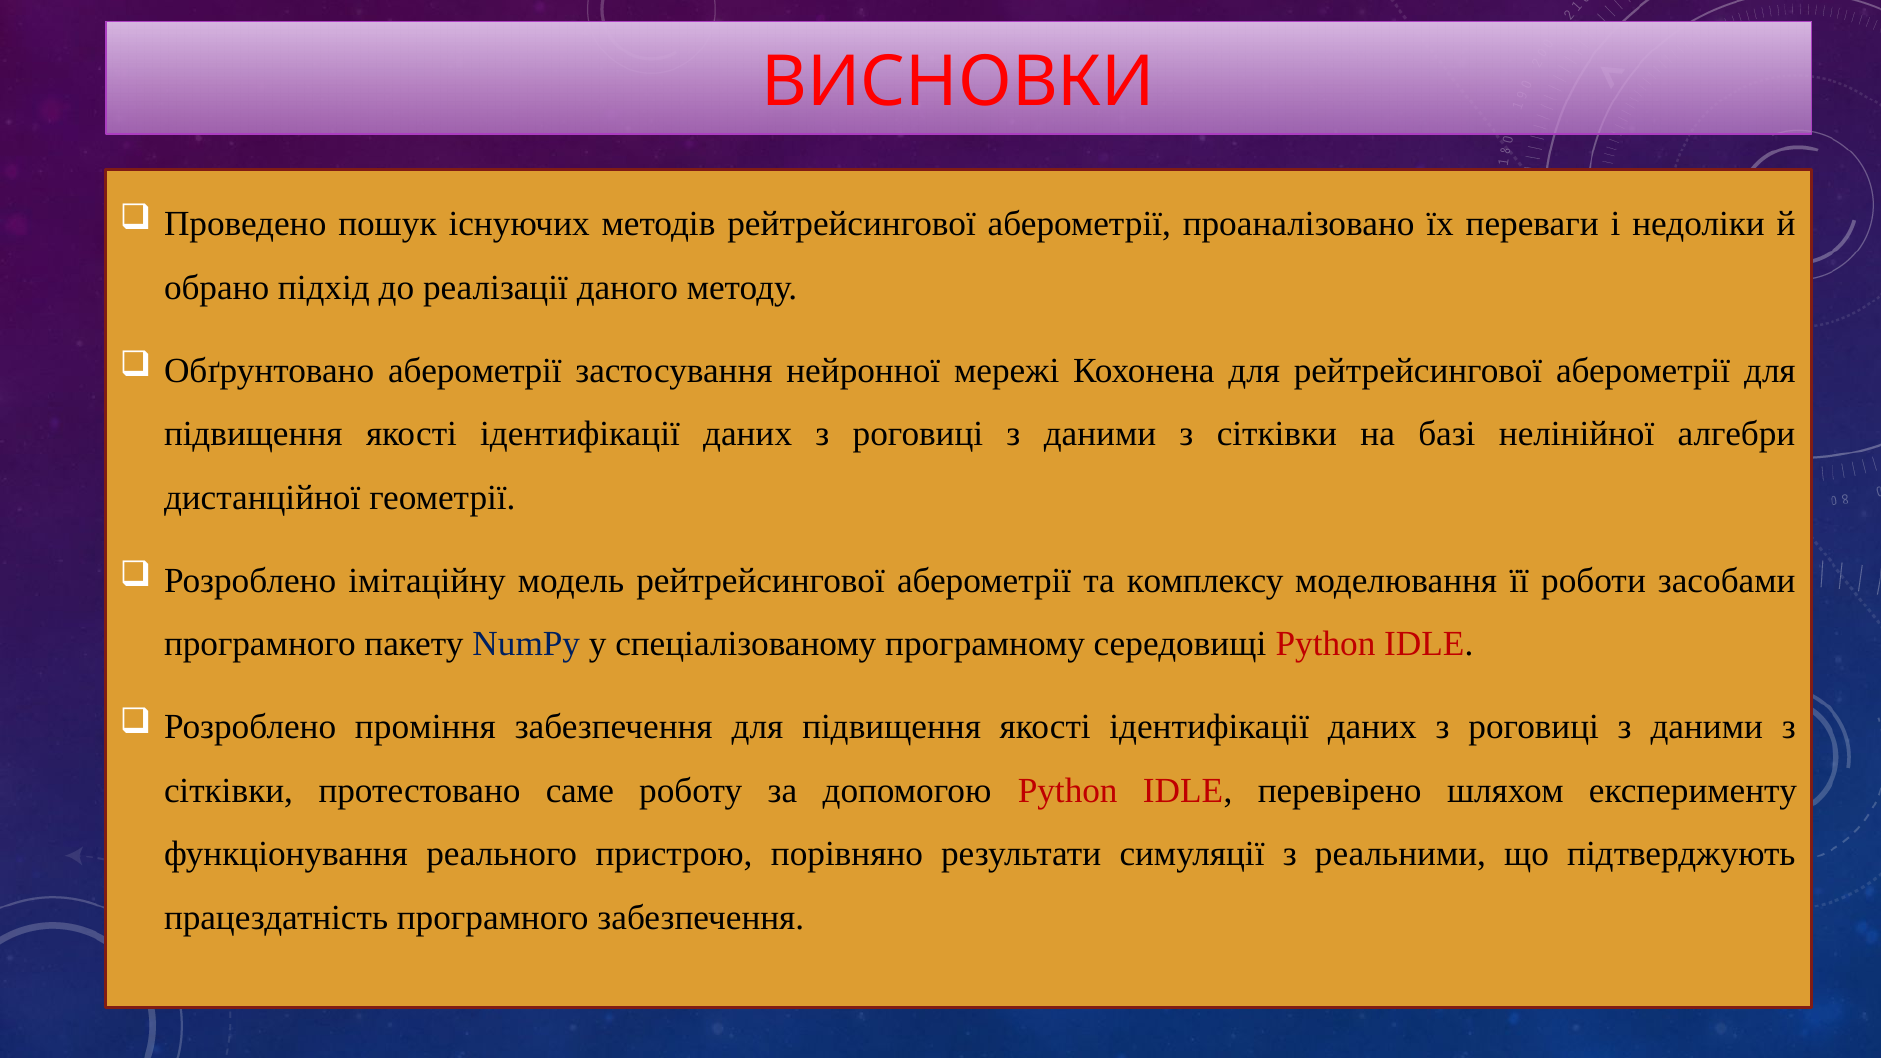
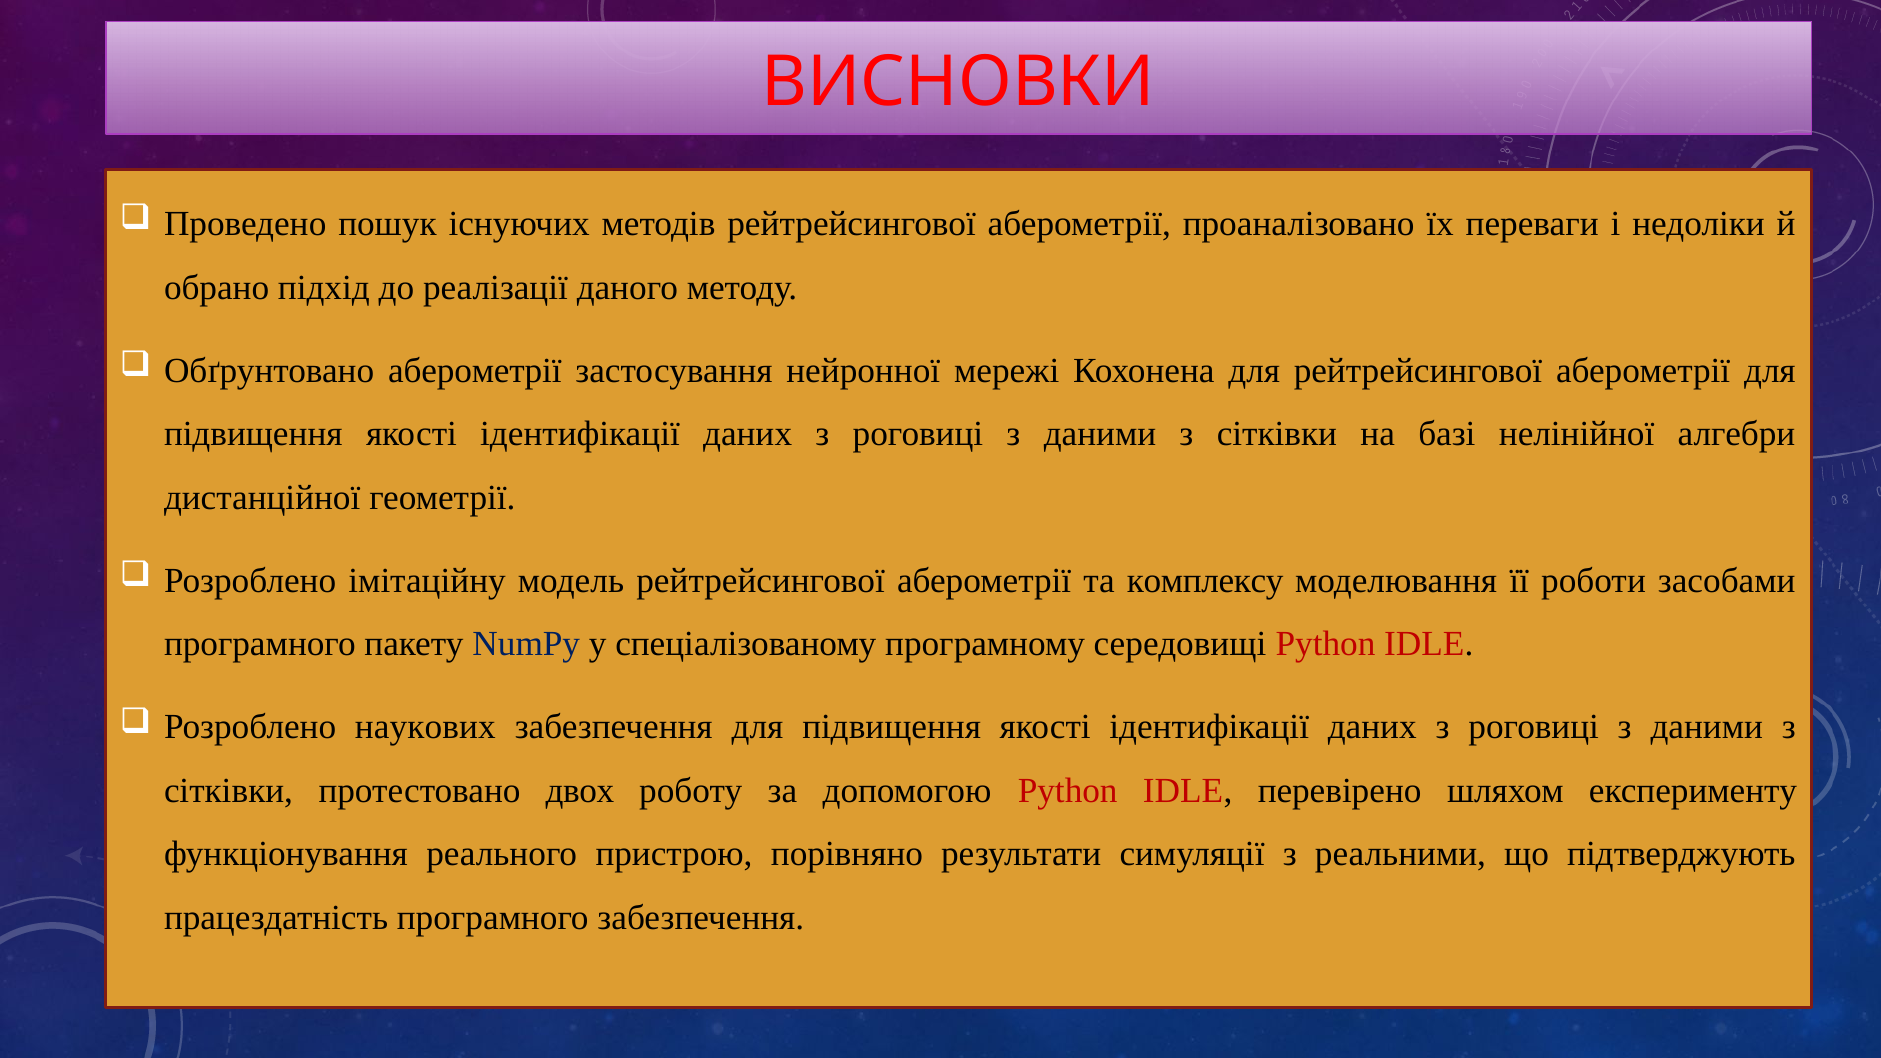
проміння: проміння -> наукових
саме: саме -> двох
